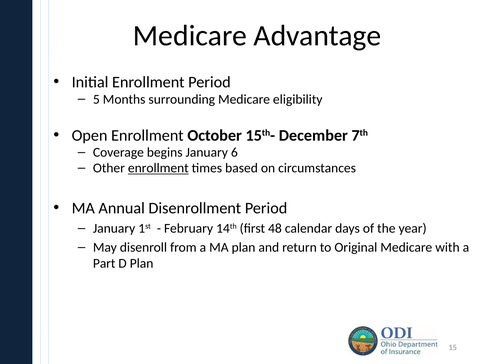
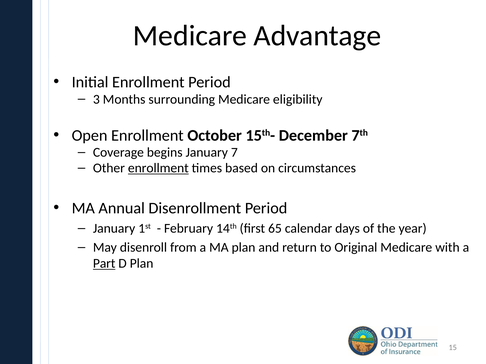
5: 5 -> 3
6: 6 -> 7
48: 48 -> 65
Part underline: none -> present
